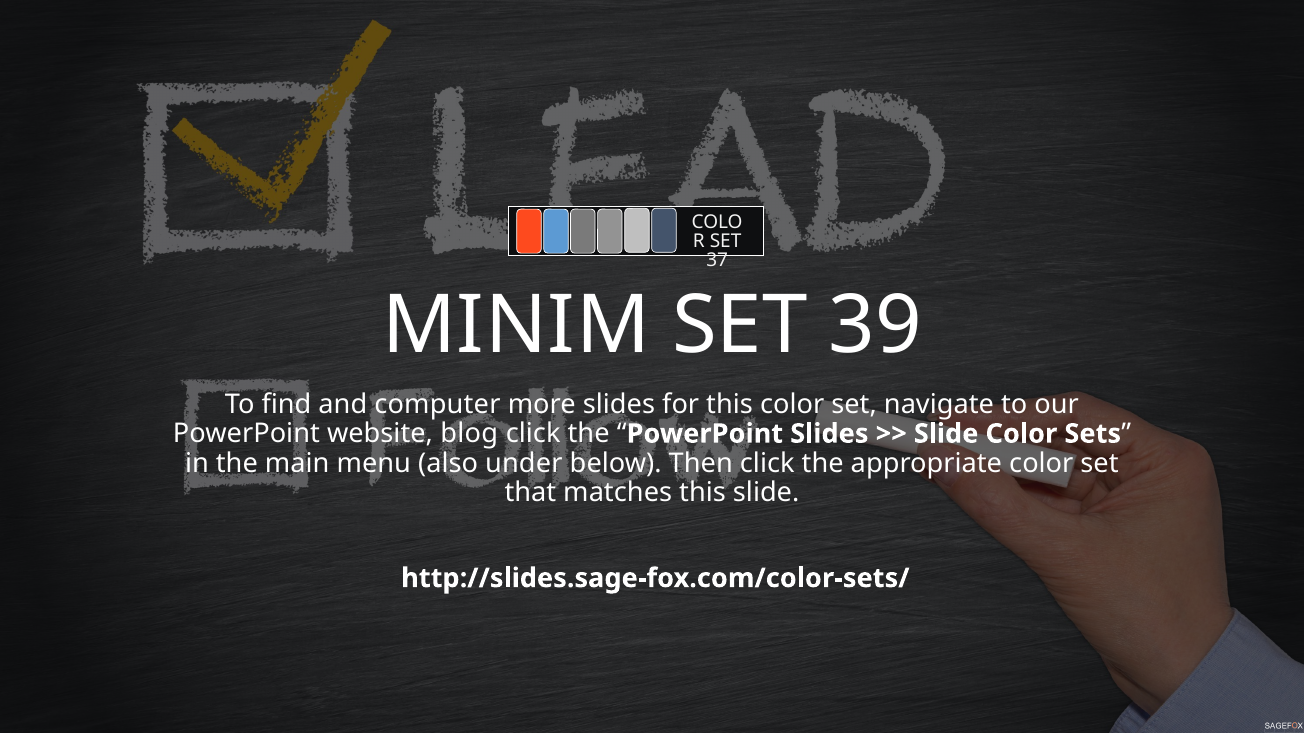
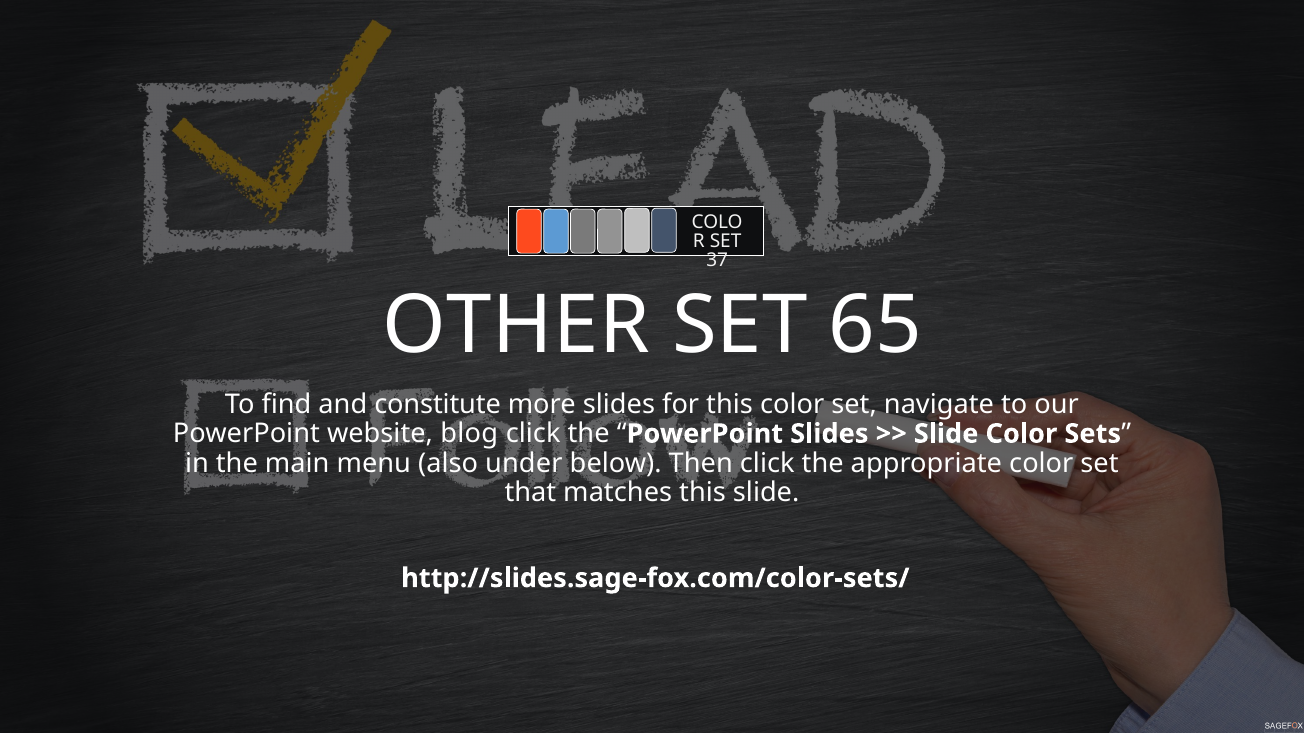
MINIM: MINIM -> OTHER
39: 39 -> 65
computer: computer -> constitute
